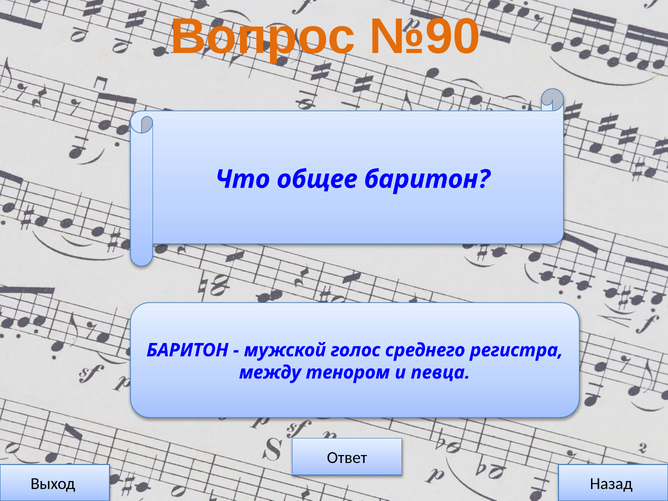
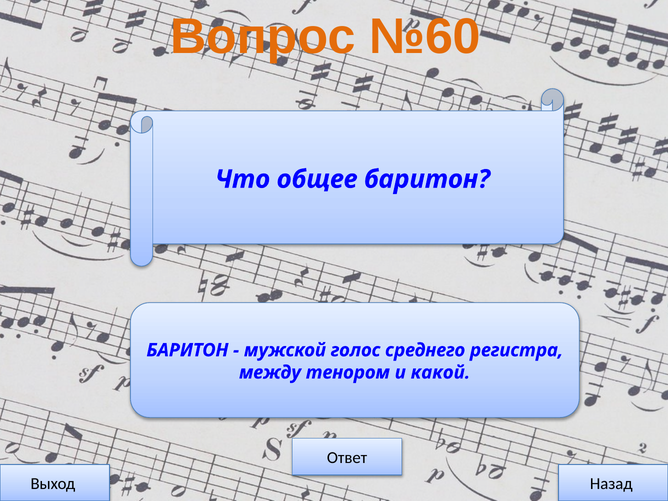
№90: №90 -> №60
певца: певца -> какой
